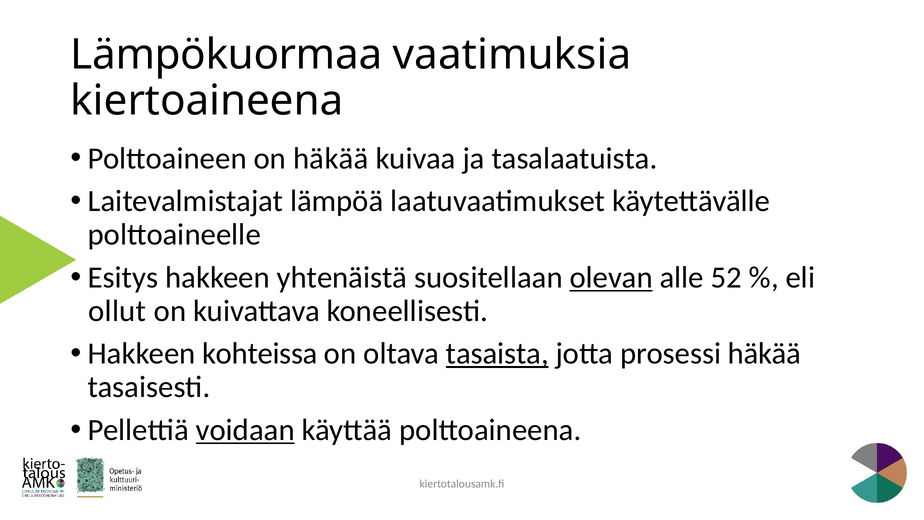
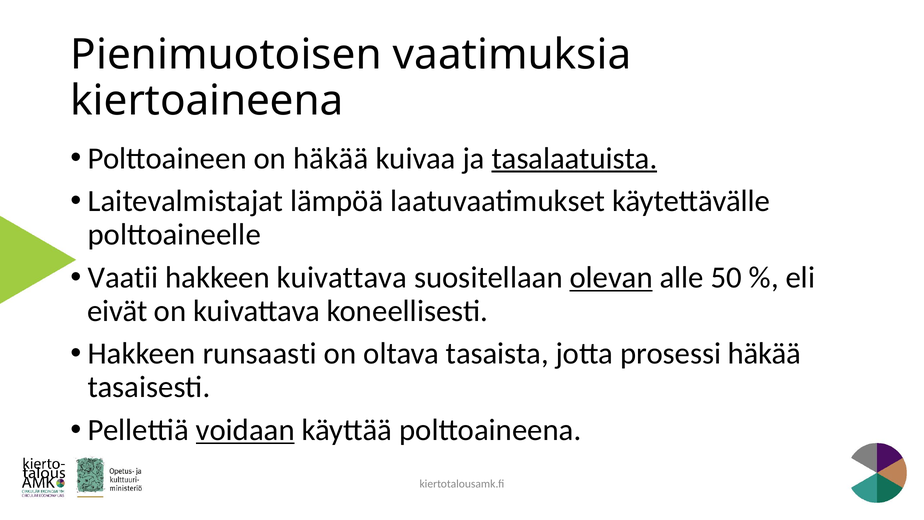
Lämpökuormaa: Lämpökuormaa -> Pienimuotoisen
tasalaatuista underline: none -> present
Esitys: Esitys -> Vaatii
hakkeen yhtenäistä: yhtenäistä -> kuivattava
52: 52 -> 50
ollut: ollut -> eivät
kohteissa: kohteissa -> runsaasti
tasaista underline: present -> none
